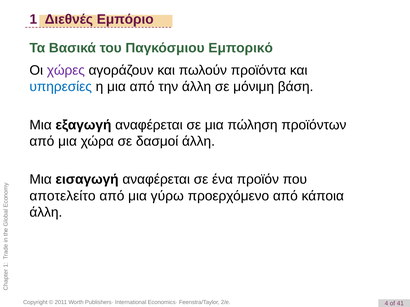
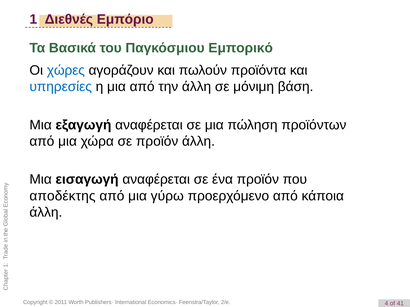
χώρες colour: purple -> blue
σε δασμοί: δασμοί -> προϊόν
αποτελείτο: αποτελείτο -> αποδέκτης
